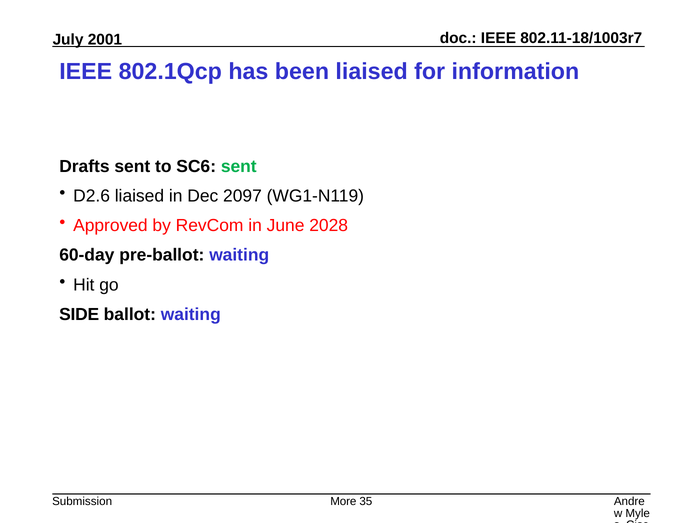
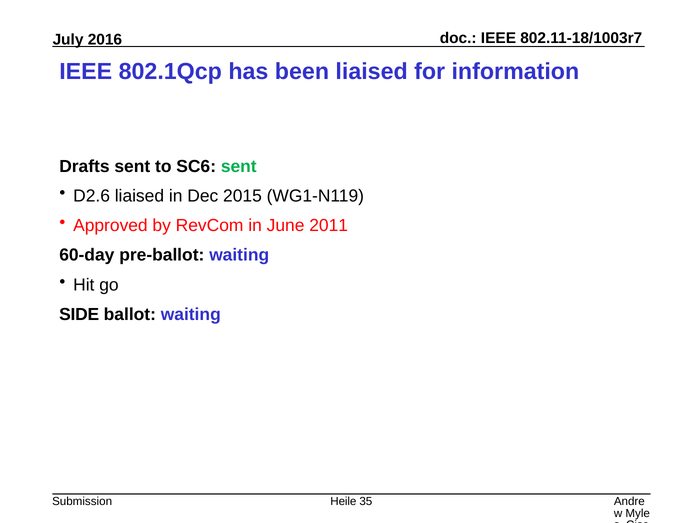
2001: 2001 -> 2016
2097: 2097 -> 2015
2028: 2028 -> 2011
More: More -> Heile
